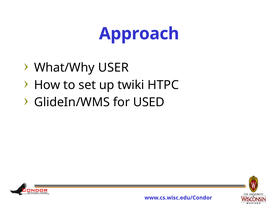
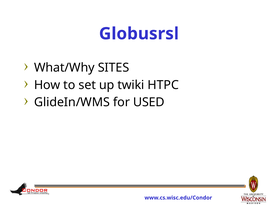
Approach: Approach -> Globusrsl
USER: USER -> SITES
